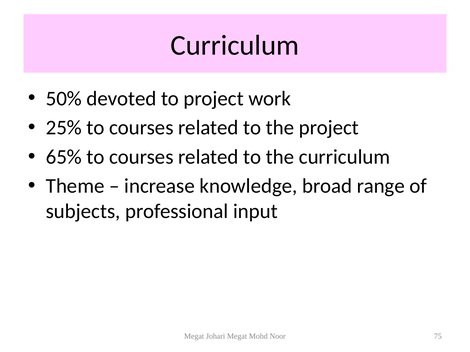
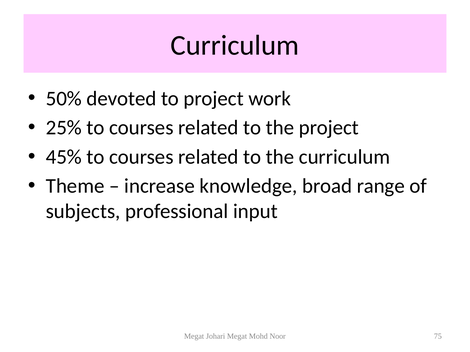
65%: 65% -> 45%
